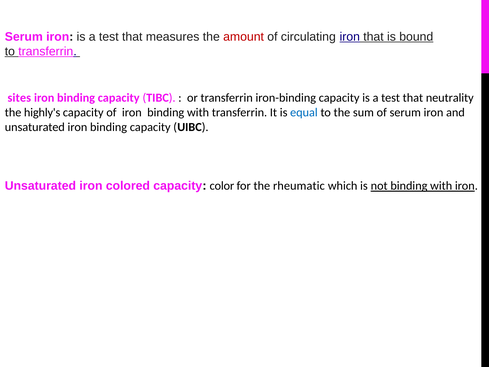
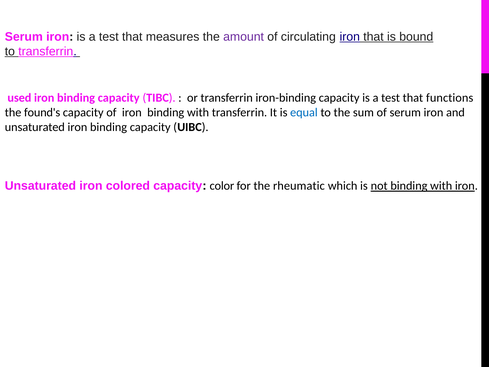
amount colour: red -> purple
sites: sites -> used
neutrality: neutrality -> functions
highly's: highly's -> found's
